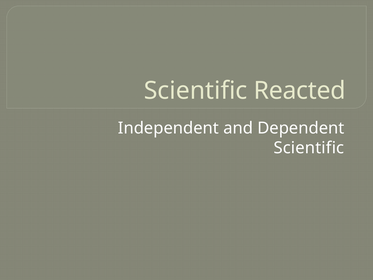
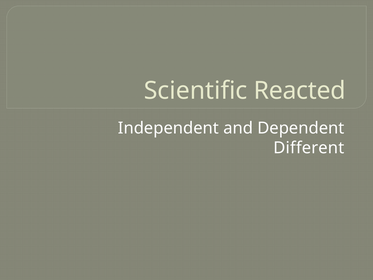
Scientific at (309, 148): Scientific -> Different
